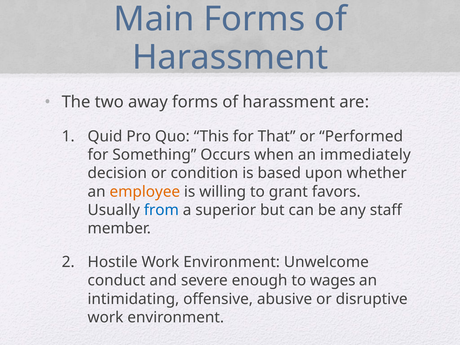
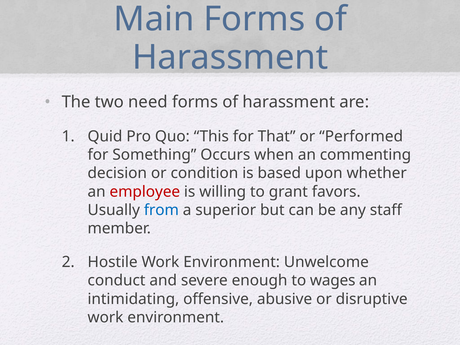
away: away -> need
immediately: immediately -> commenting
employee colour: orange -> red
